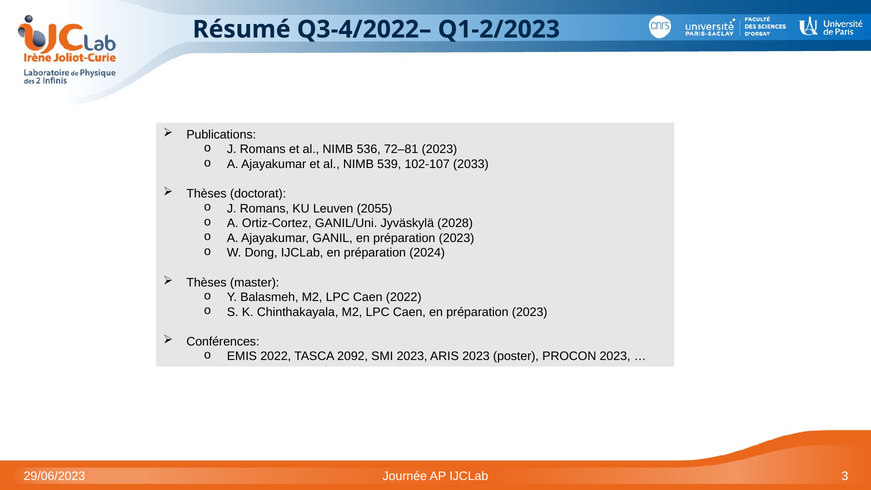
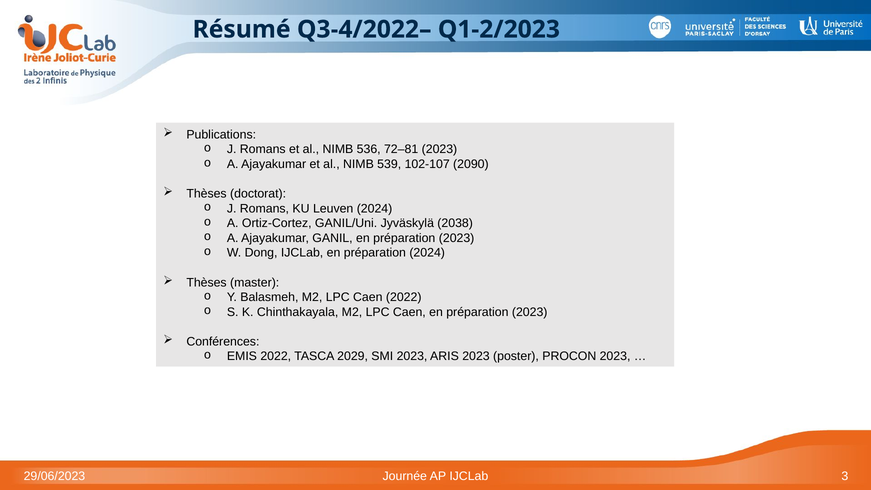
2033: 2033 -> 2090
Leuven 2055: 2055 -> 2024
2028: 2028 -> 2038
2092: 2092 -> 2029
